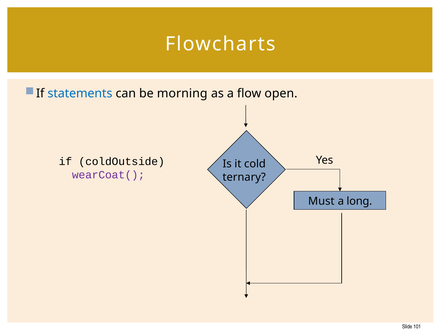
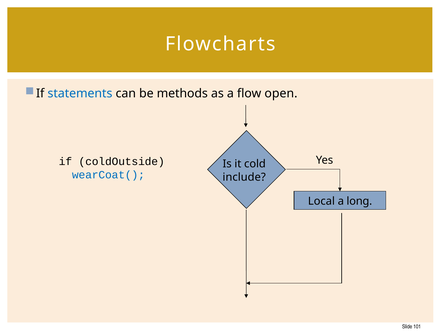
morning: morning -> methods
wearCoat( colour: purple -> blue
ternary: ternary -> include
Must: Must -> Local
